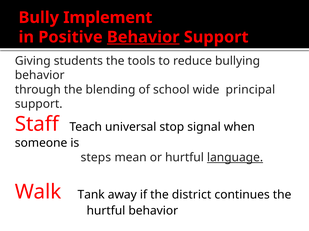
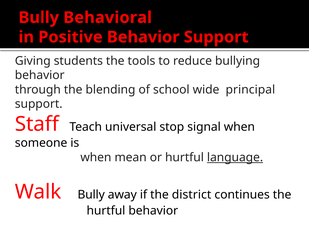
Implement: Implement -> Behavioral
Behavior at (143, 37) underline: present -> none
steps at (96, 158): steps -> when
Walk Tank: Tank -> Bully
